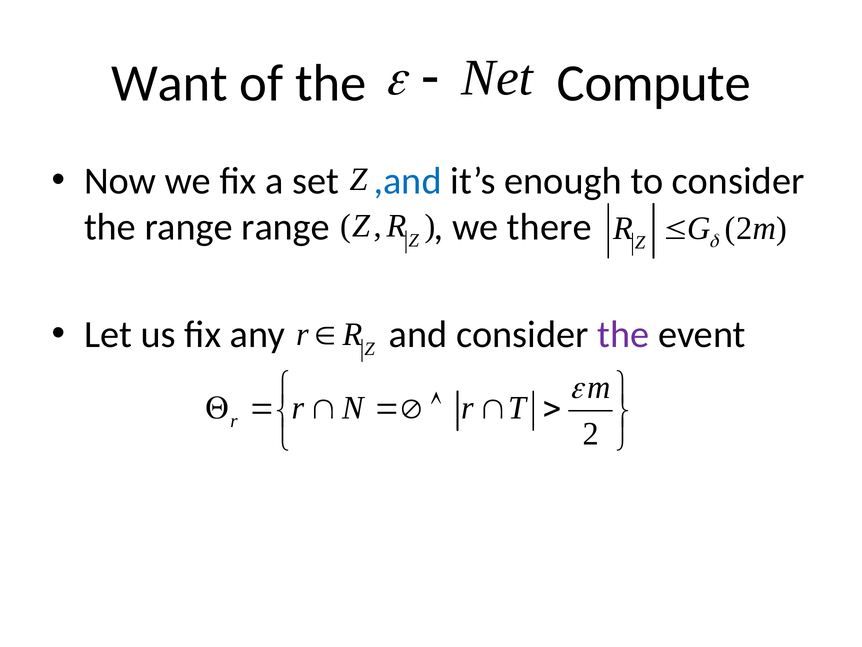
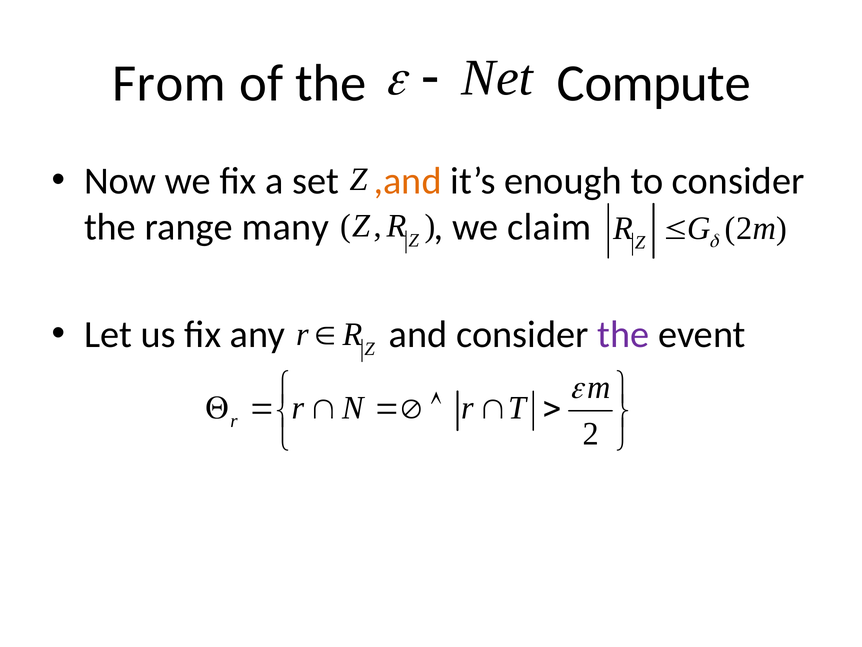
Want: Want -> From
,and colour: blue -> orange
range range: range -> many
there: there -> claim
